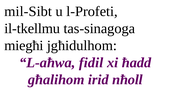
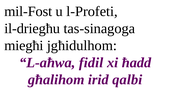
mil-Sibt: mil-Sibt -> mil-Fost
il-tkellmu: il-tkellmu -> il-driegħu
nħoll: nħoll -> qalbi
